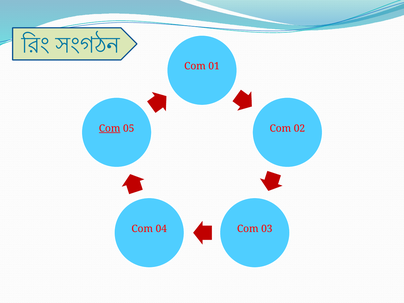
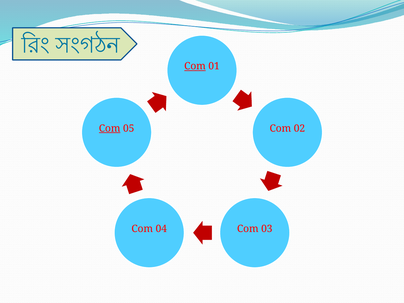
Com at (195, 66) underline: none -> present
